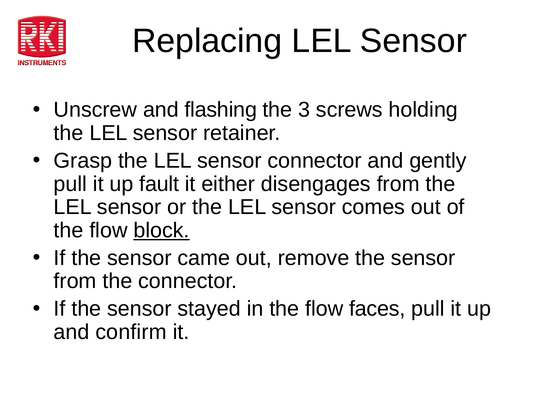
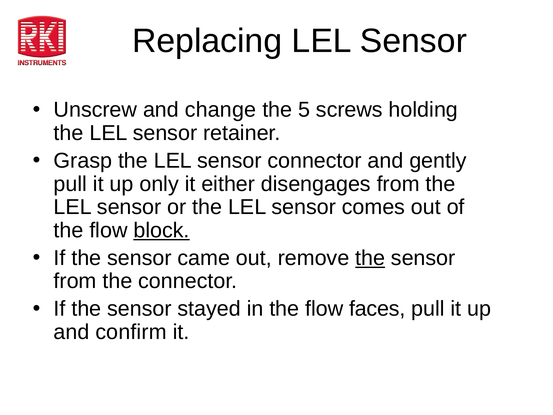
flashing: flashing -> change
3: 3 -> 5
fault: fault -> only
the at (370, 258) underline: none -> present
